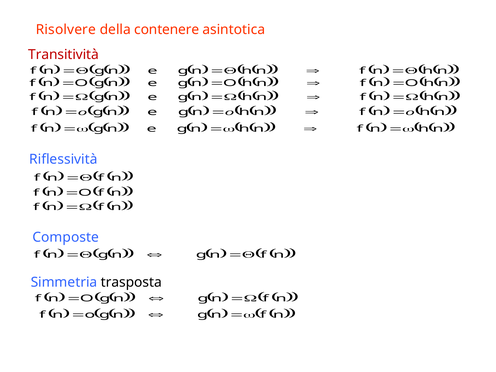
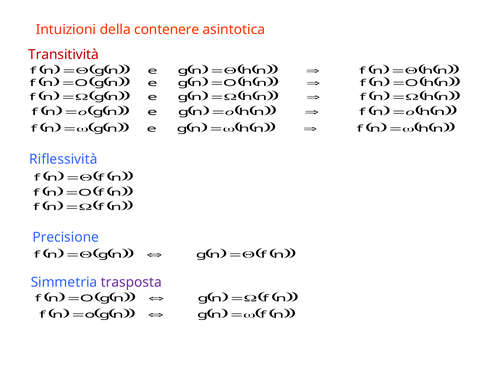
Risolvere: Risolvere -> Intuizioni
Composte: Composte -> Precisione
trasposta colour: black -> purple
